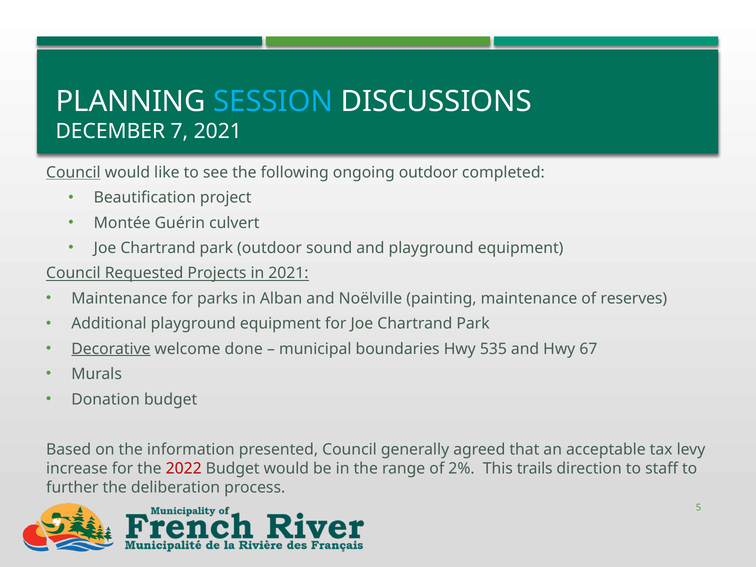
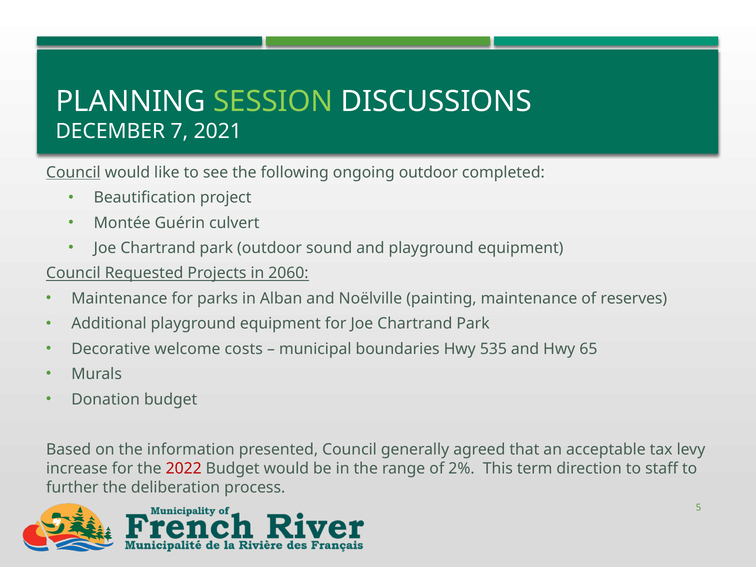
SESSION colour: light blue -> light green
in 2021: 2021 -> 2060
Decorative underline: present -> none
done: done -> costs
67: 67 -> 65
trails: trails -> term
